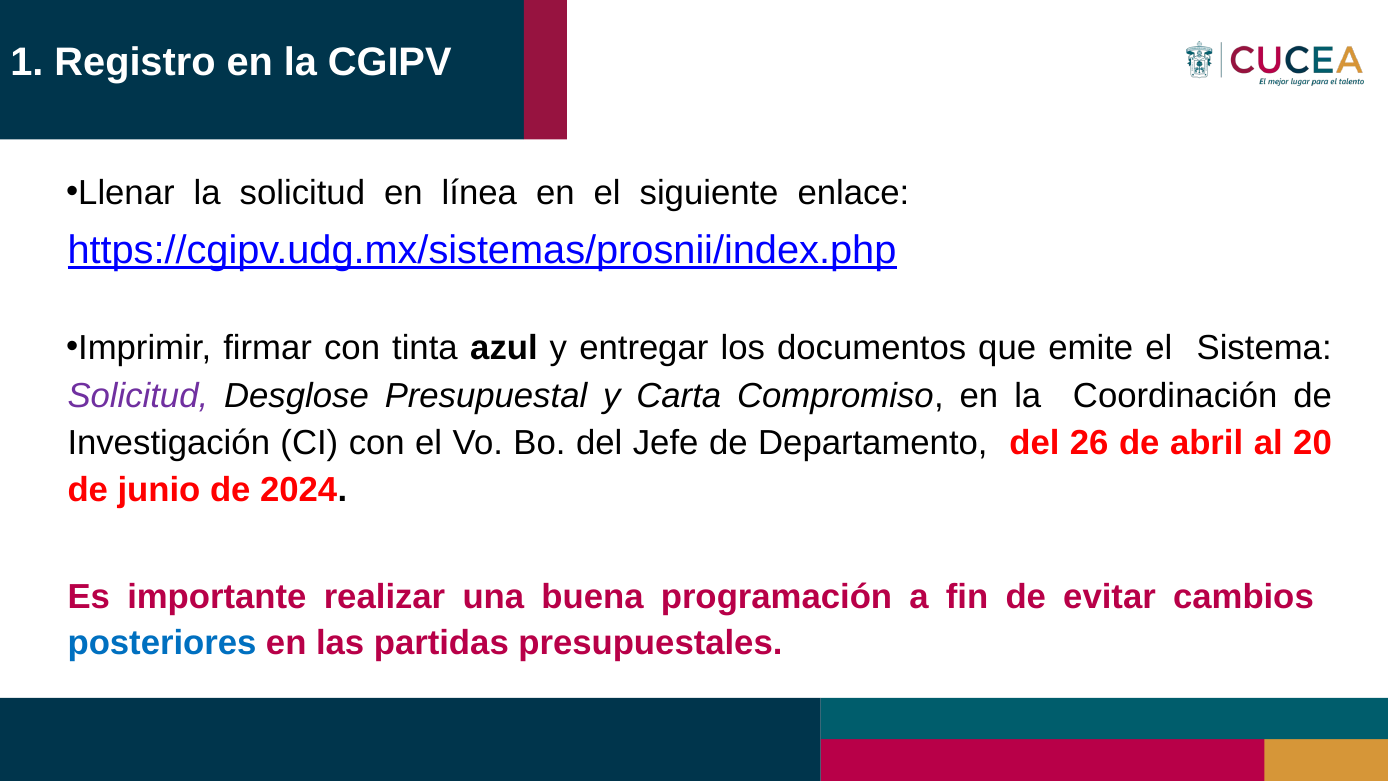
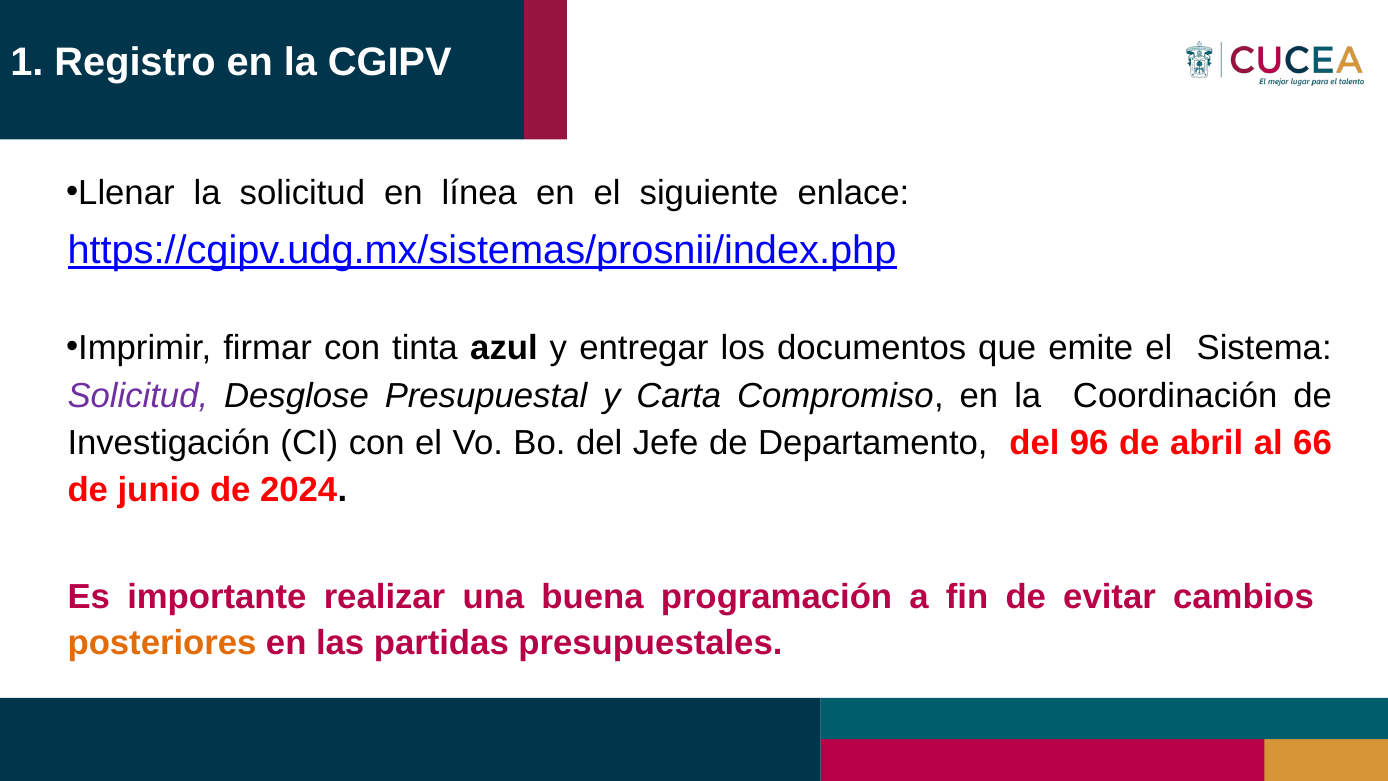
26: 26 -> 96
20: 20 -> 66
posteriores colour: blue -> orange
